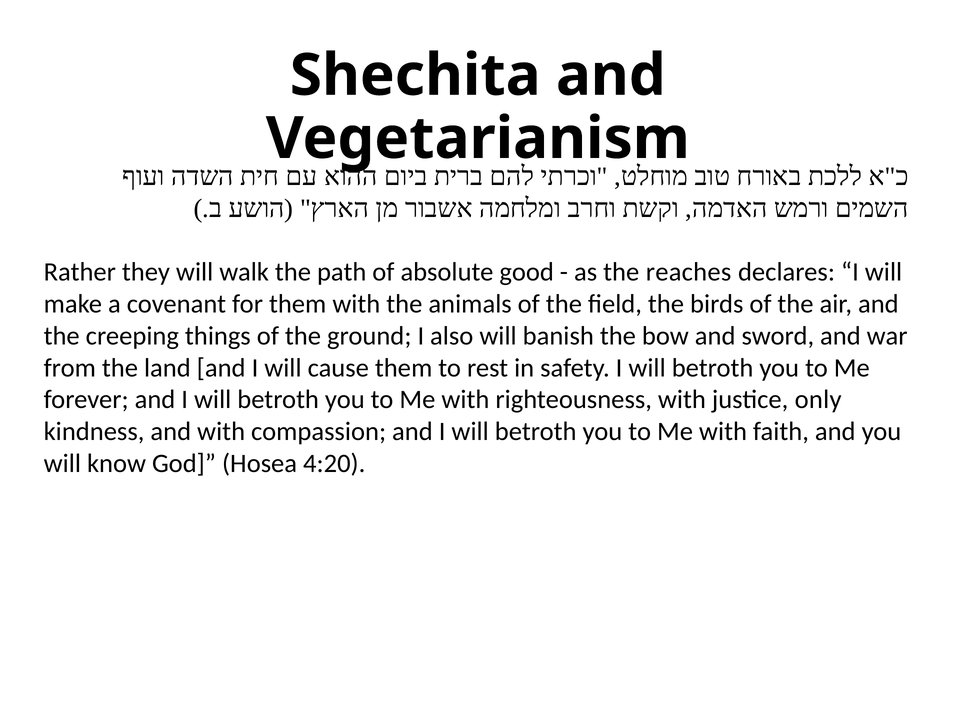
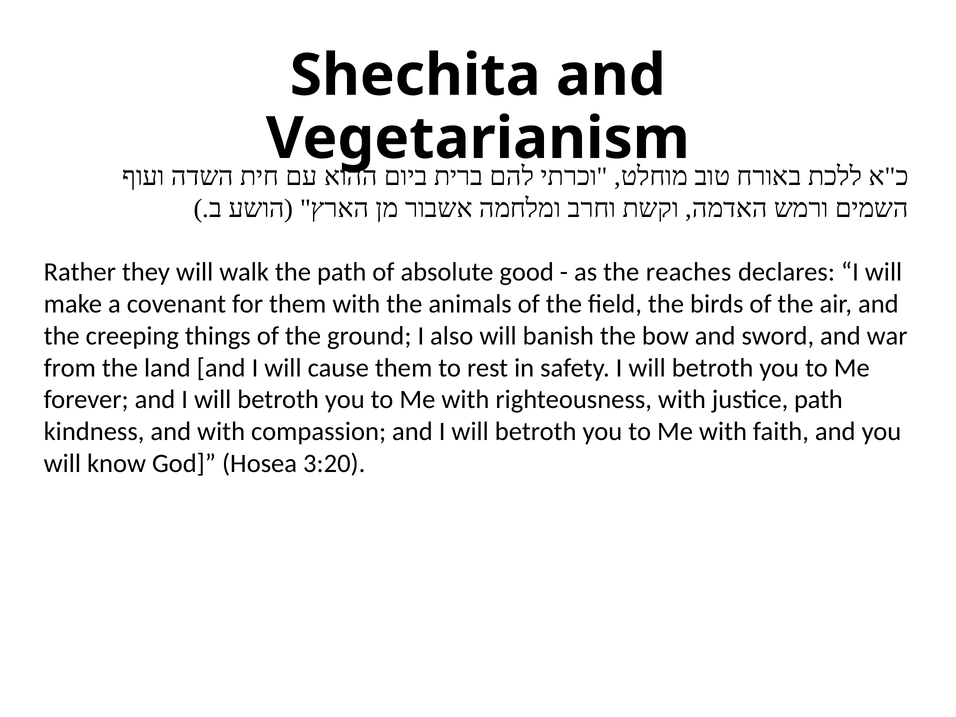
justice only: only -> path
4:20: 4:20 -> 3:20
